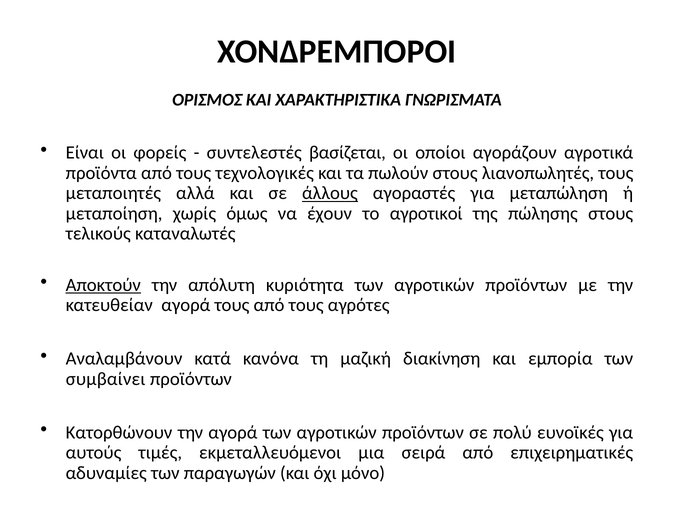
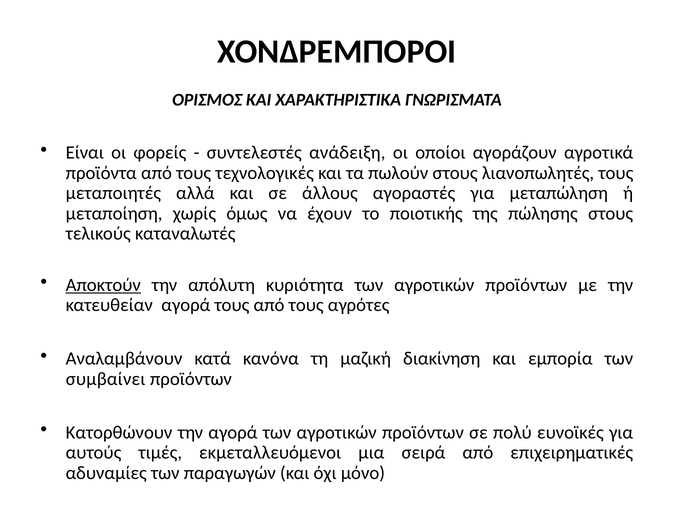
βασίζεται: βασίζεται -> ανάδειξη
άλλους underline: present -> none
αγροτικοί: αγροτικοί -> ποιοτικής
